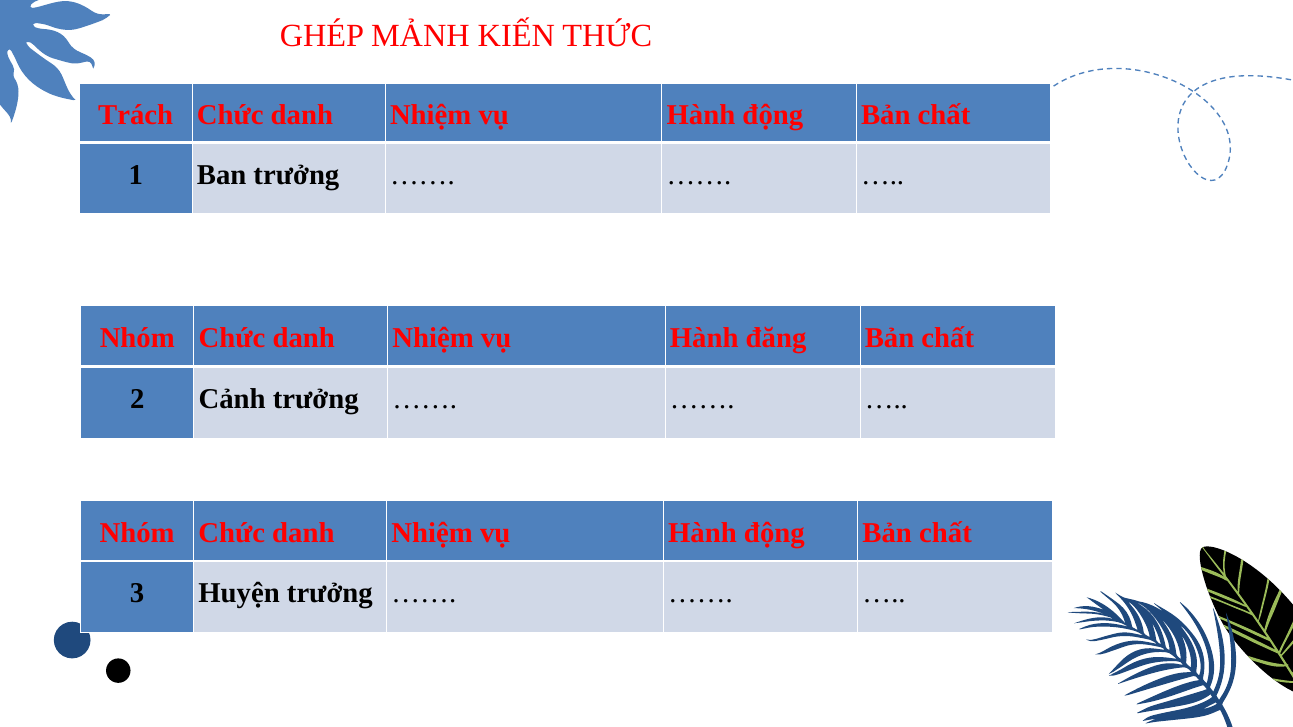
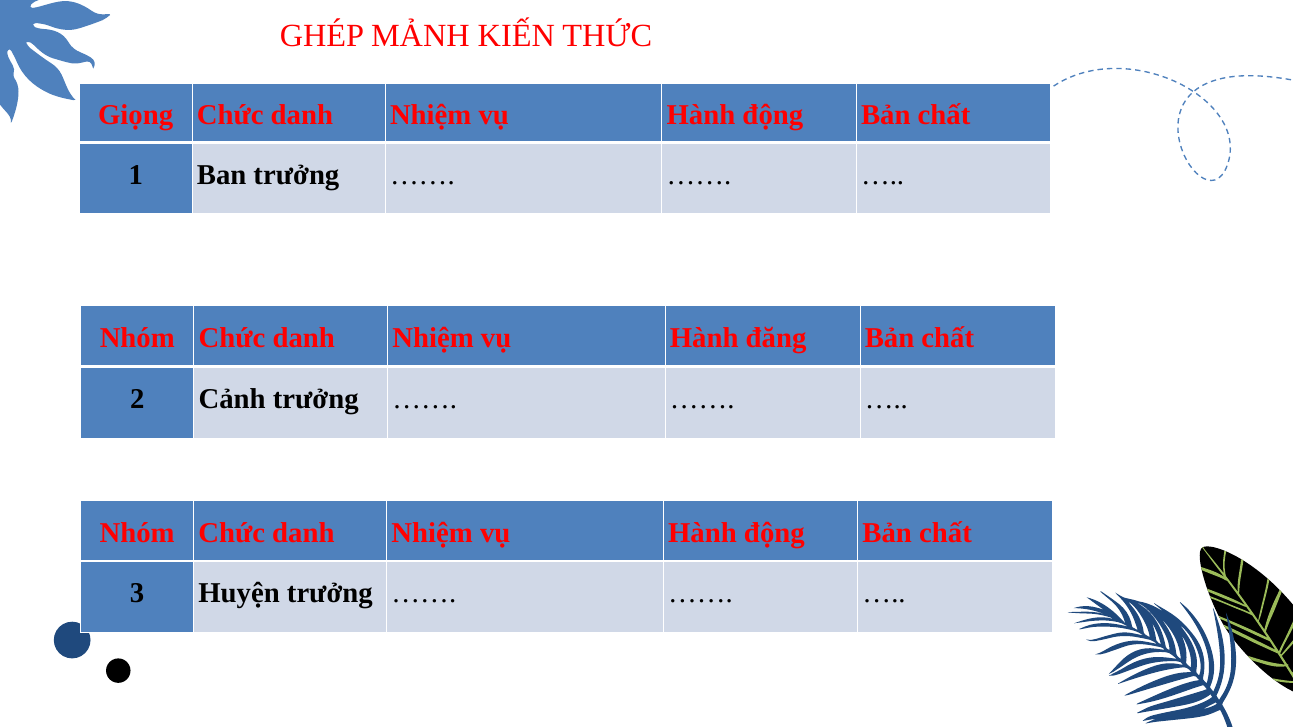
Trách: Trách -> Giọng
